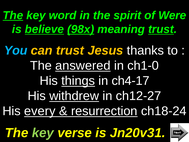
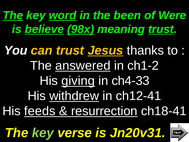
word underline: none -> present
spirit: spirit -> been
You colour: light blue -> white
Jesus underline: none -> present
ch1-0: ch1-0 -> ch1-2
things: things -> giving
ch4-17: ch4-17 -> ch4-33
ch12-27: ch12-27 -> ch12-41
every: every -> feeds
ch18-24: ch18-24 -> ch18-41
